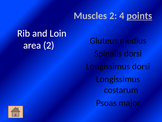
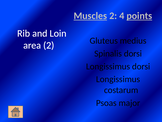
Muscles underline: none -> present
